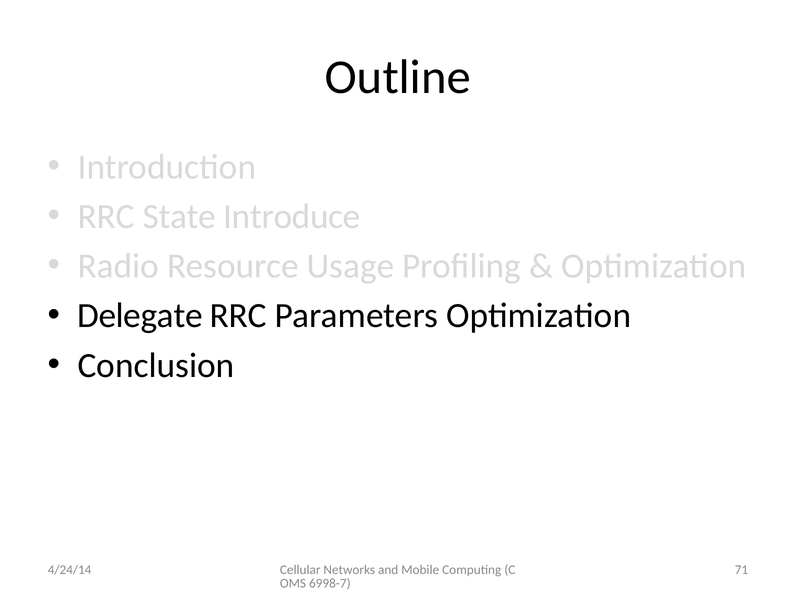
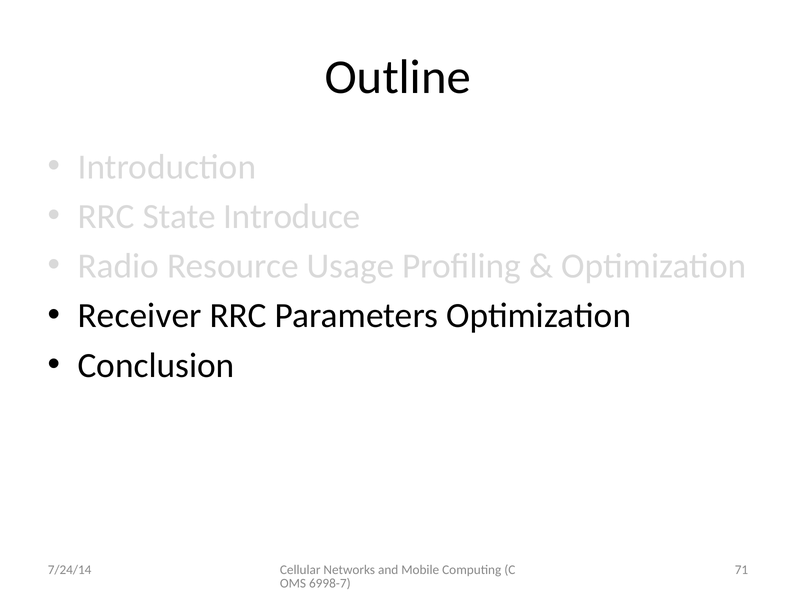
Delegate: Delegate -> Receiver
4/24/14: 4/24/14 -> 7/24/14
